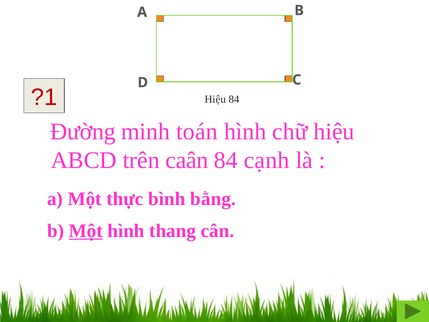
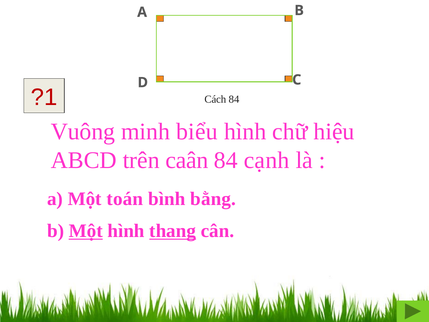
Hiệu at (215, 99): Hiệu -> Cách
Đường: Đường -> Vuông
toán: toán -> biểu
thực: thực -> toán
thang underline: none -> present
